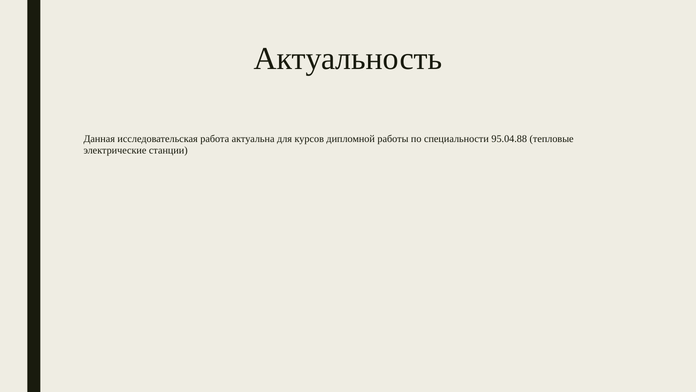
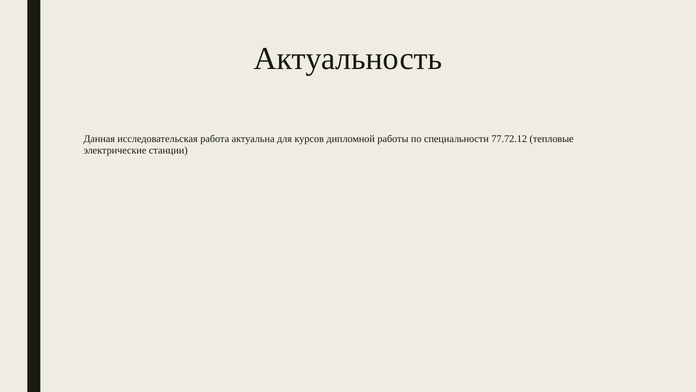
95.04.88: 95.04.88 -> 77.72.12
